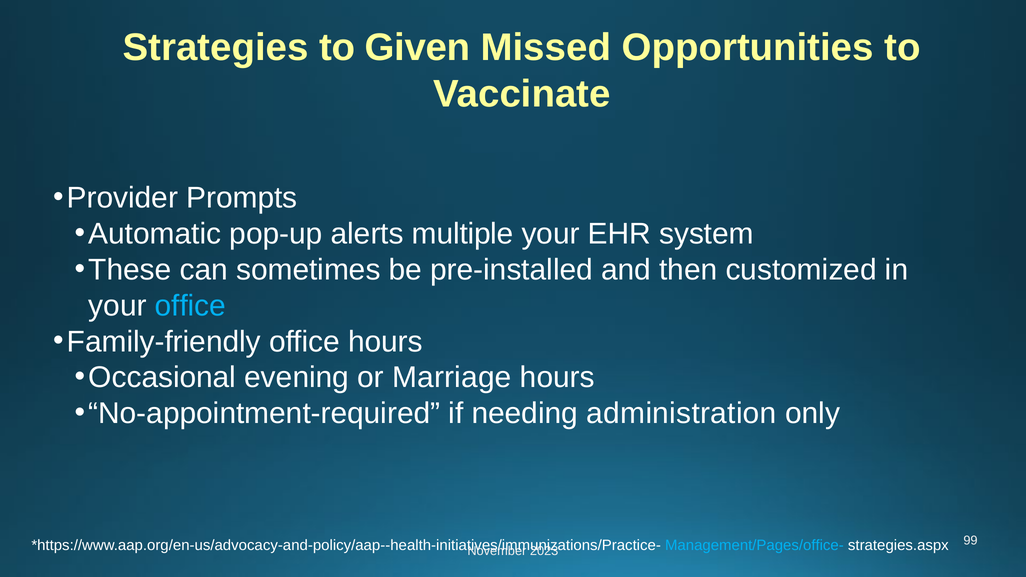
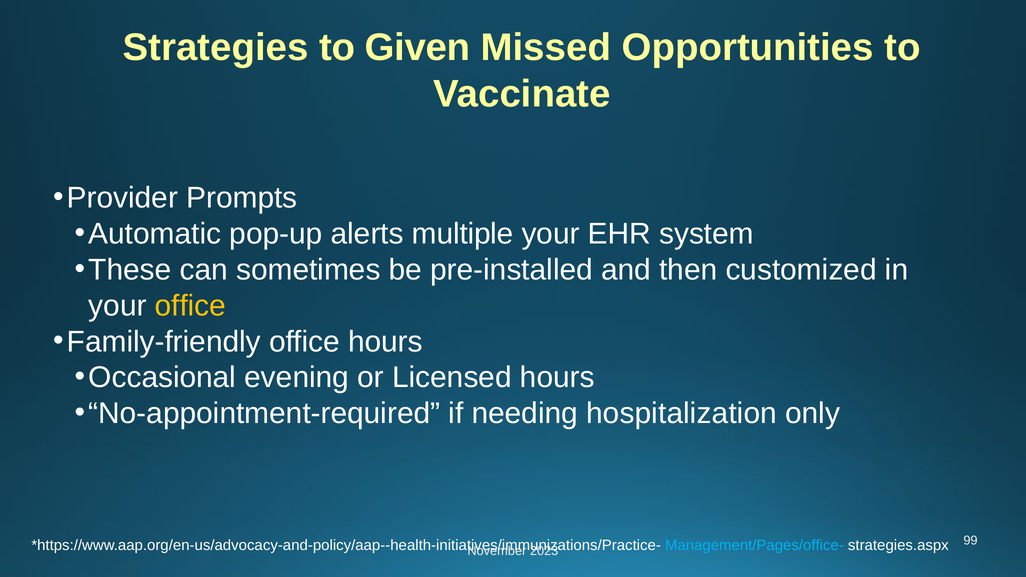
office at (190, 306) colour: light blue -> yellow
Marriage: Marriage -> Licensed
administration: administration -> hospitalization
